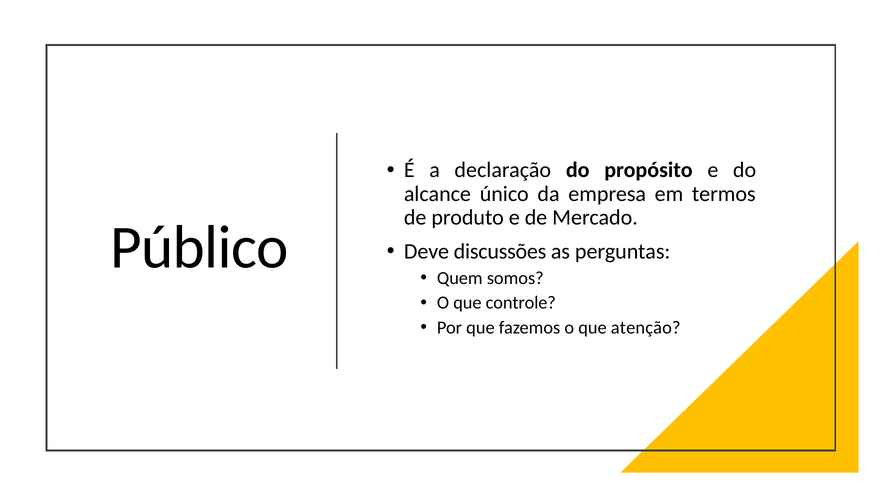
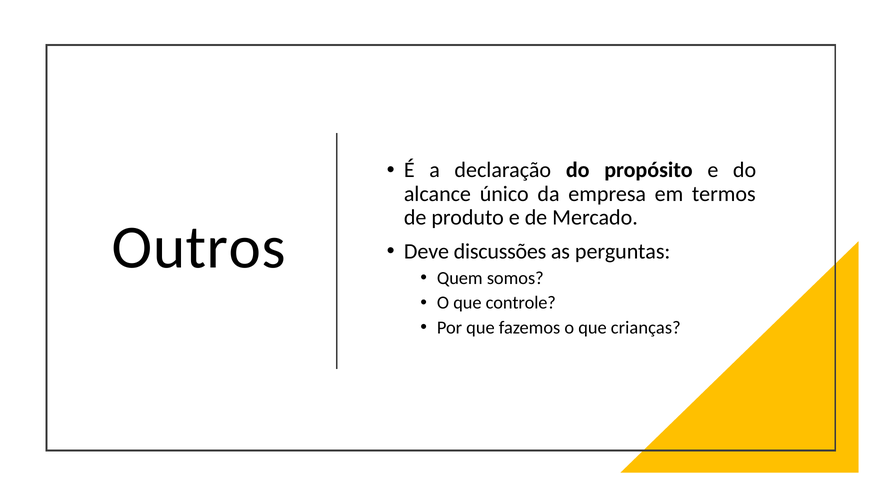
Público: Público -> Outros
atenção: atenção -> crianças
